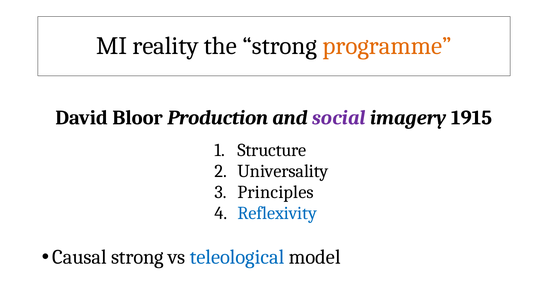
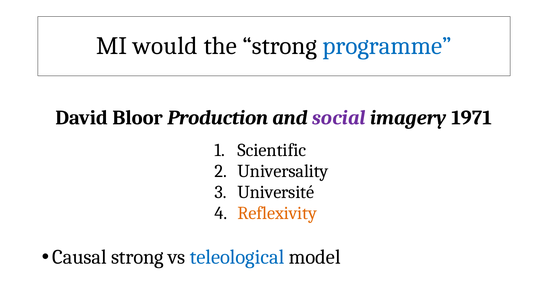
reality: reality -> would
programme colour: orange -> blue
1915: 1915 -> 1971
Structure: Structure -> Scientific
Principles: Principles -> Université
Reflexivity colour: blue -> orange
